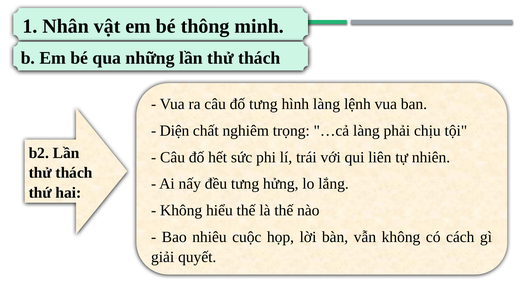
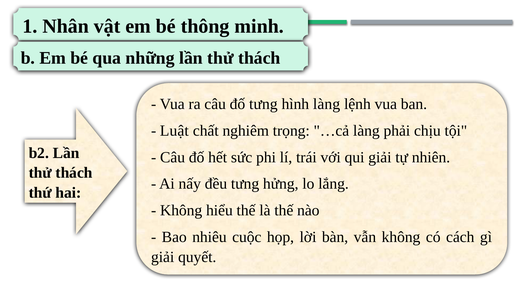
Diện: Diện -> Luật
qui liên: liên -> giải
